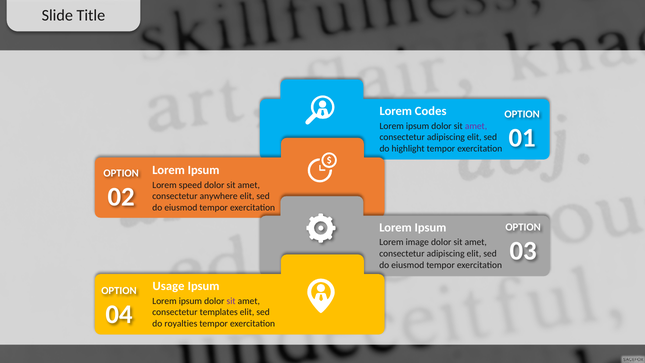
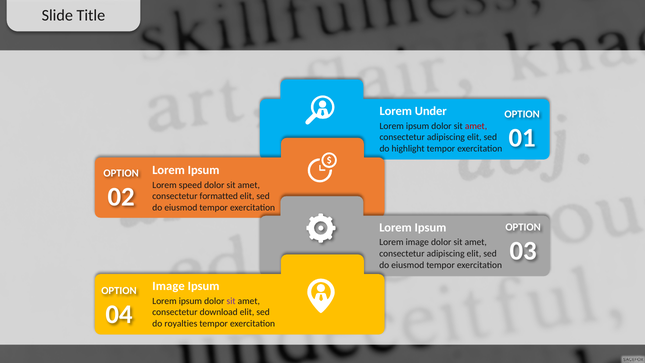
Codes: Codes -> Under
amet at (476, 126) colour: purple -> red
anywhere: anywhere -> formatted
Usage at (169, 286): Usage -> Image
templates: templates -> download
